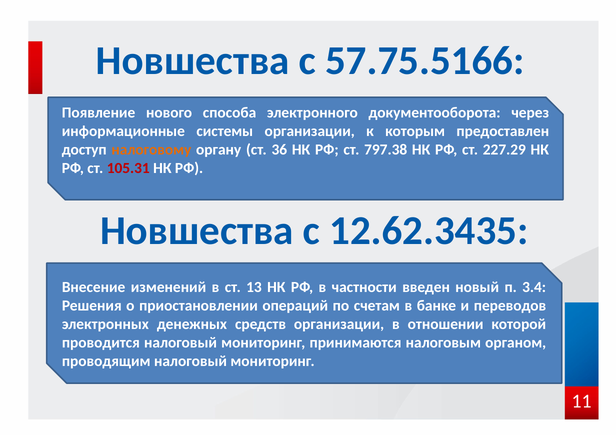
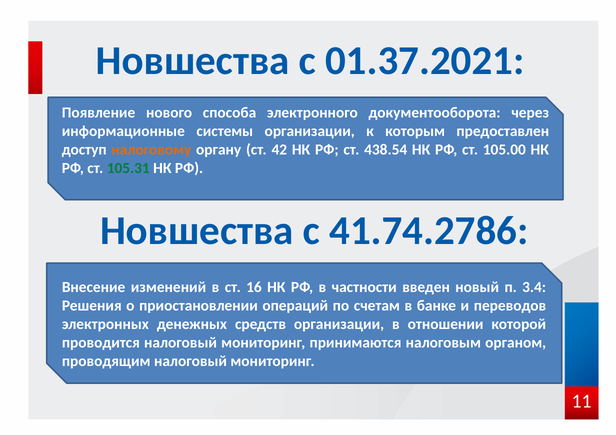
57.75.5166: 57.75.5166 -> 01.37.2021
36: 36 -> 42
797.38: 797.38 -> 438.54
227.29: 227.29 -> 105.00
105.31 colour: red -> green
12.62.3435: 12.62.3435 -> 41.74.2786
13: 13 -> 16
